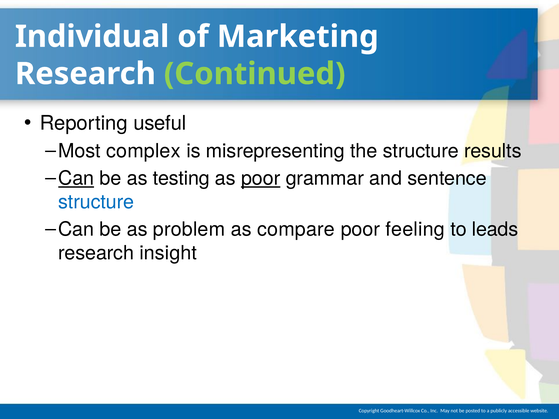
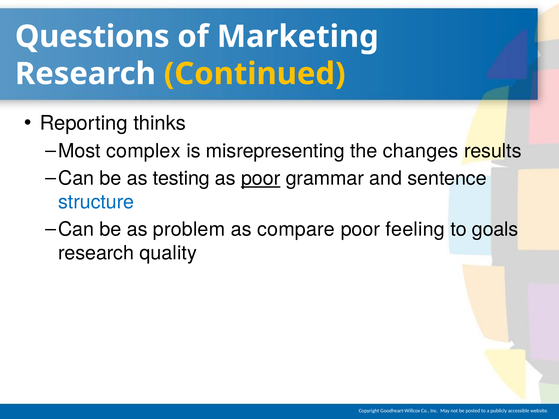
Individual: Individual -> Questions
Continued colour: light green -> yellow
useful: useful -> thinks
the structure: structure -> changes
Can at (76, 179) underline: present -> none
leads: leads -> goals
insight: insight -> quality
